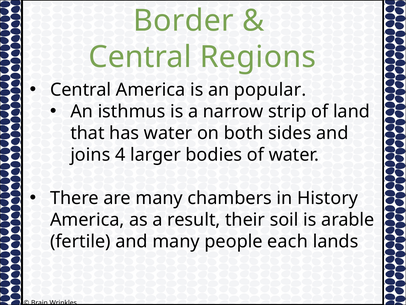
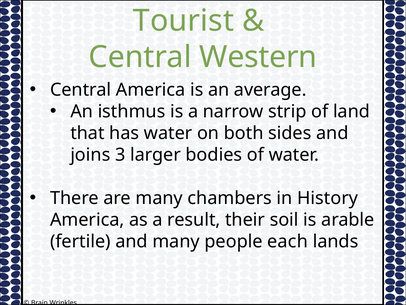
Border: Border -> Tourist
Regions: Regions -> Western
popular: popular -> average
4: 4 -> 3
